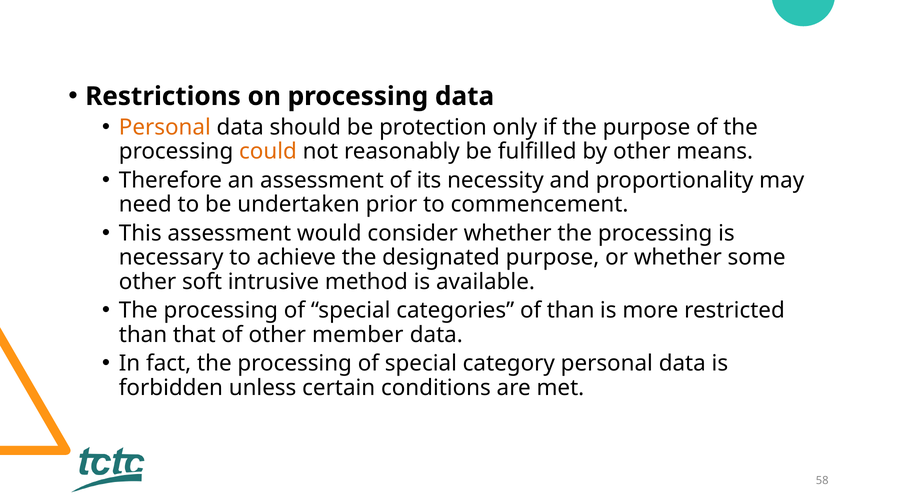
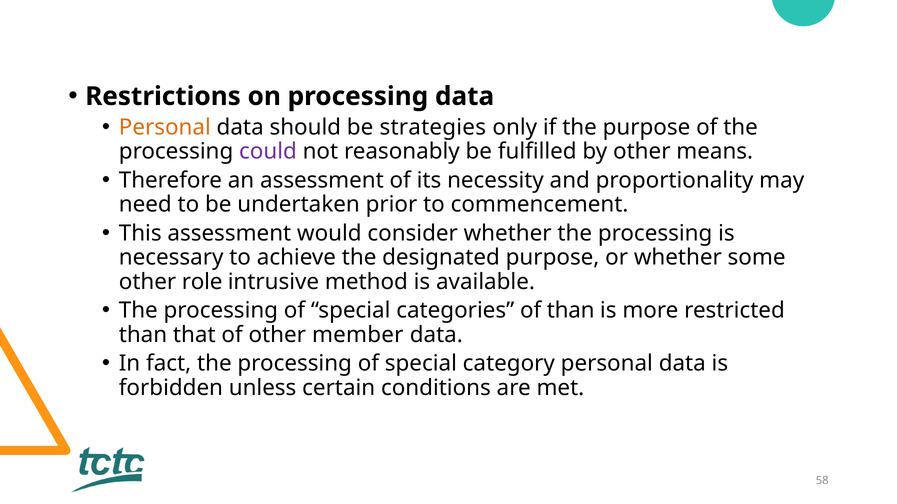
protection: protection -> strategies
could colour: orange -> purple
soft: soft -> role
